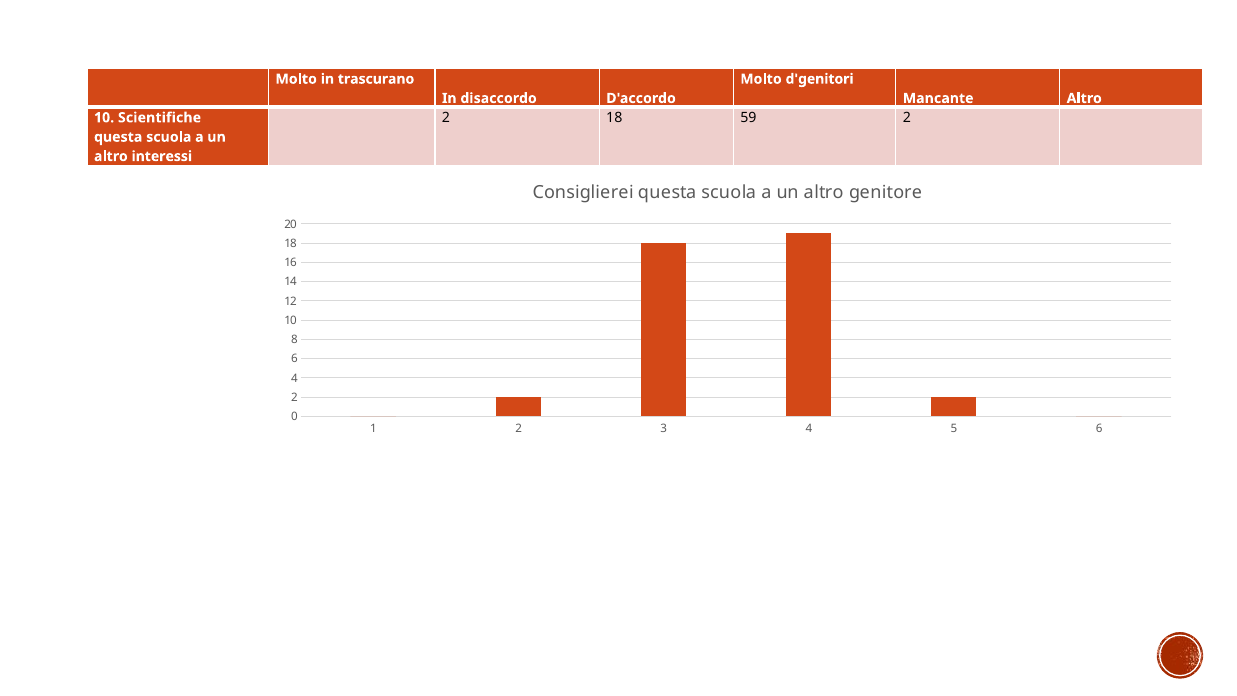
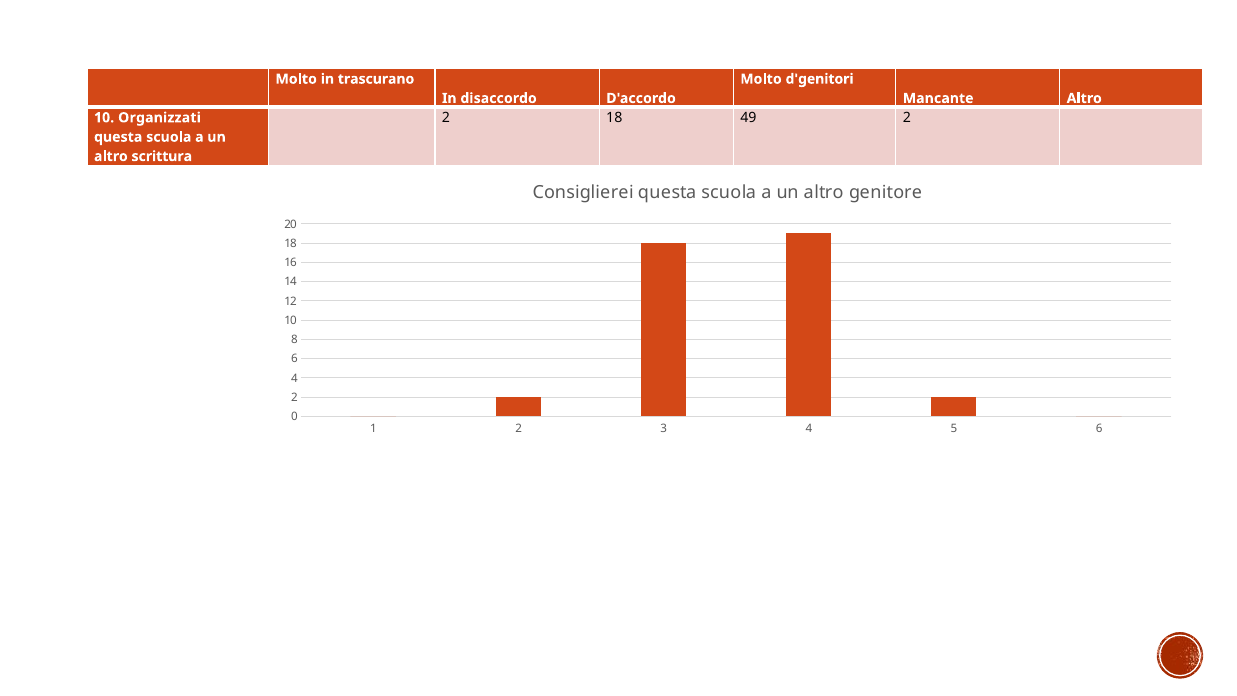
59: 59 -> 49
Scientifiche: Scientifiche -> Organizzati
interessi: interessi -> scrittura
